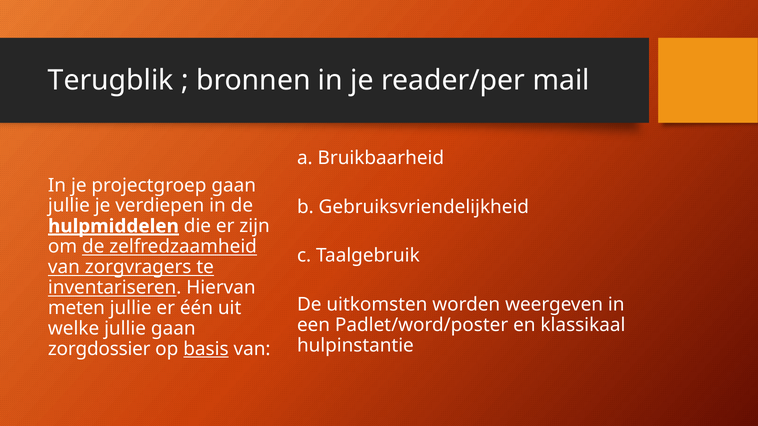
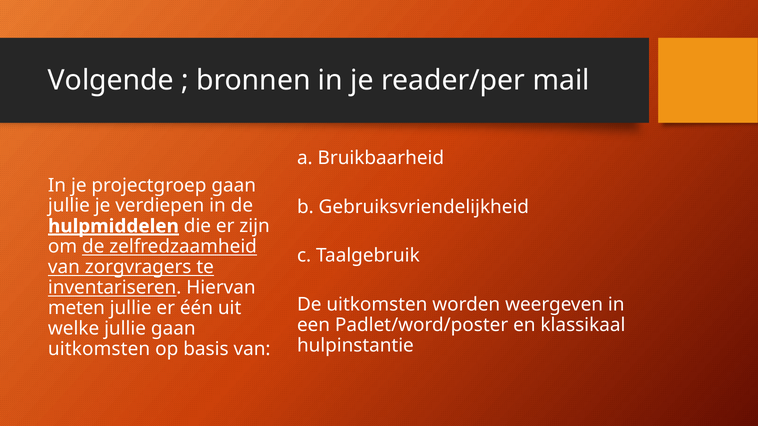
Terugblik: Terugblik -> Volgende
zorgdossier at (99, 349): zorgdossier -> uitkomsten
basis underline: present -> none
